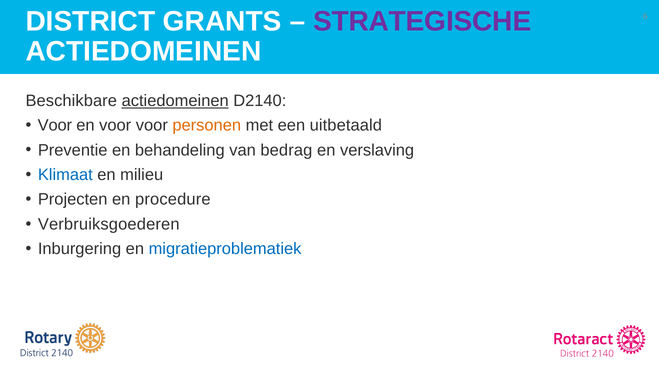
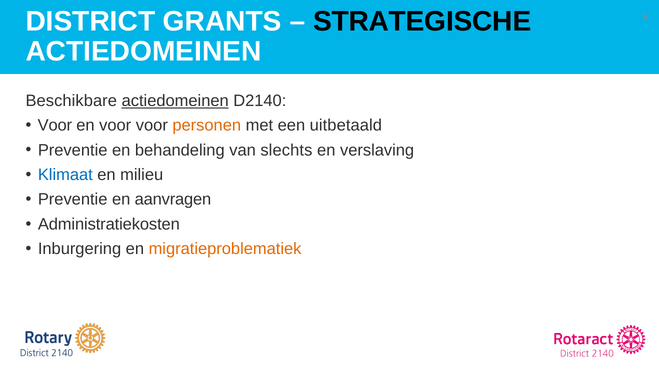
STRATEGISCHE colour: purple -> black
bedrag: bedrag -> slechts
Projecten at (73, 199): Projecten -> Preventie
procedure: procedure -> aanvragen
Verbruiksgoederen: Verbruiksgoederen -> Administratiekosten
migratieproblematiek colour: blue -> orange
